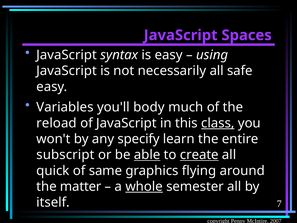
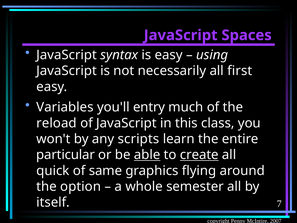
safe: safe -> first
body: body -> entry
class underline: present -> none
specify: specify -> scripts
subscript: subscript -> particular
matter: matter -> option
whole underline: present -> none
